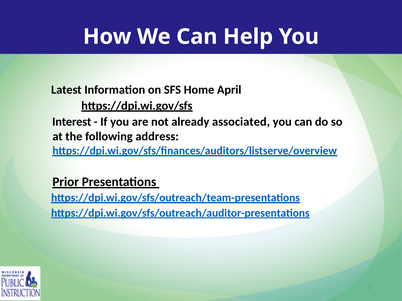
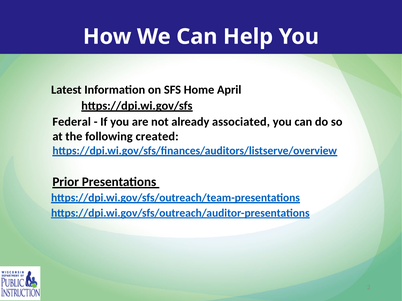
Interest: Interest -> Federal
address: address -> created
